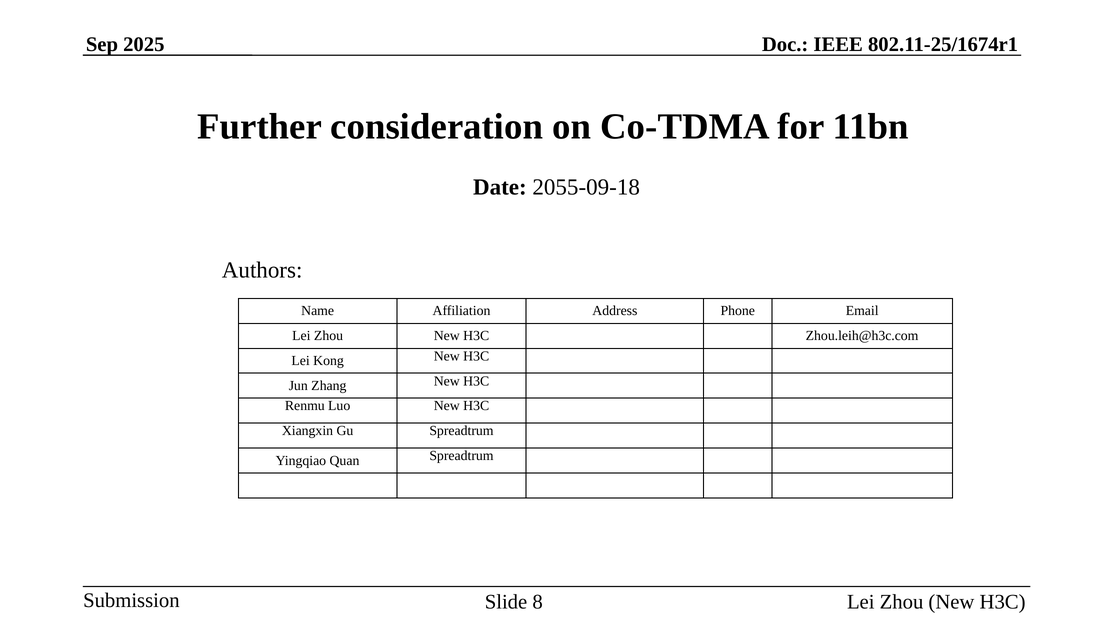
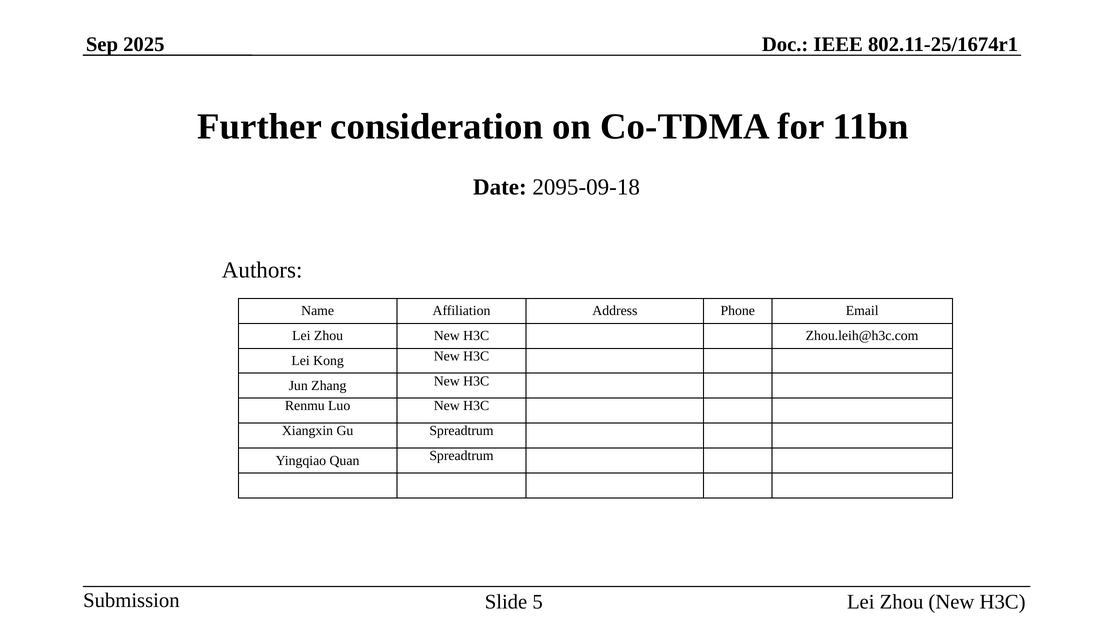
2055-09-18: 2055-09-18 -> 2095-09-18
8: 8 -> 5
